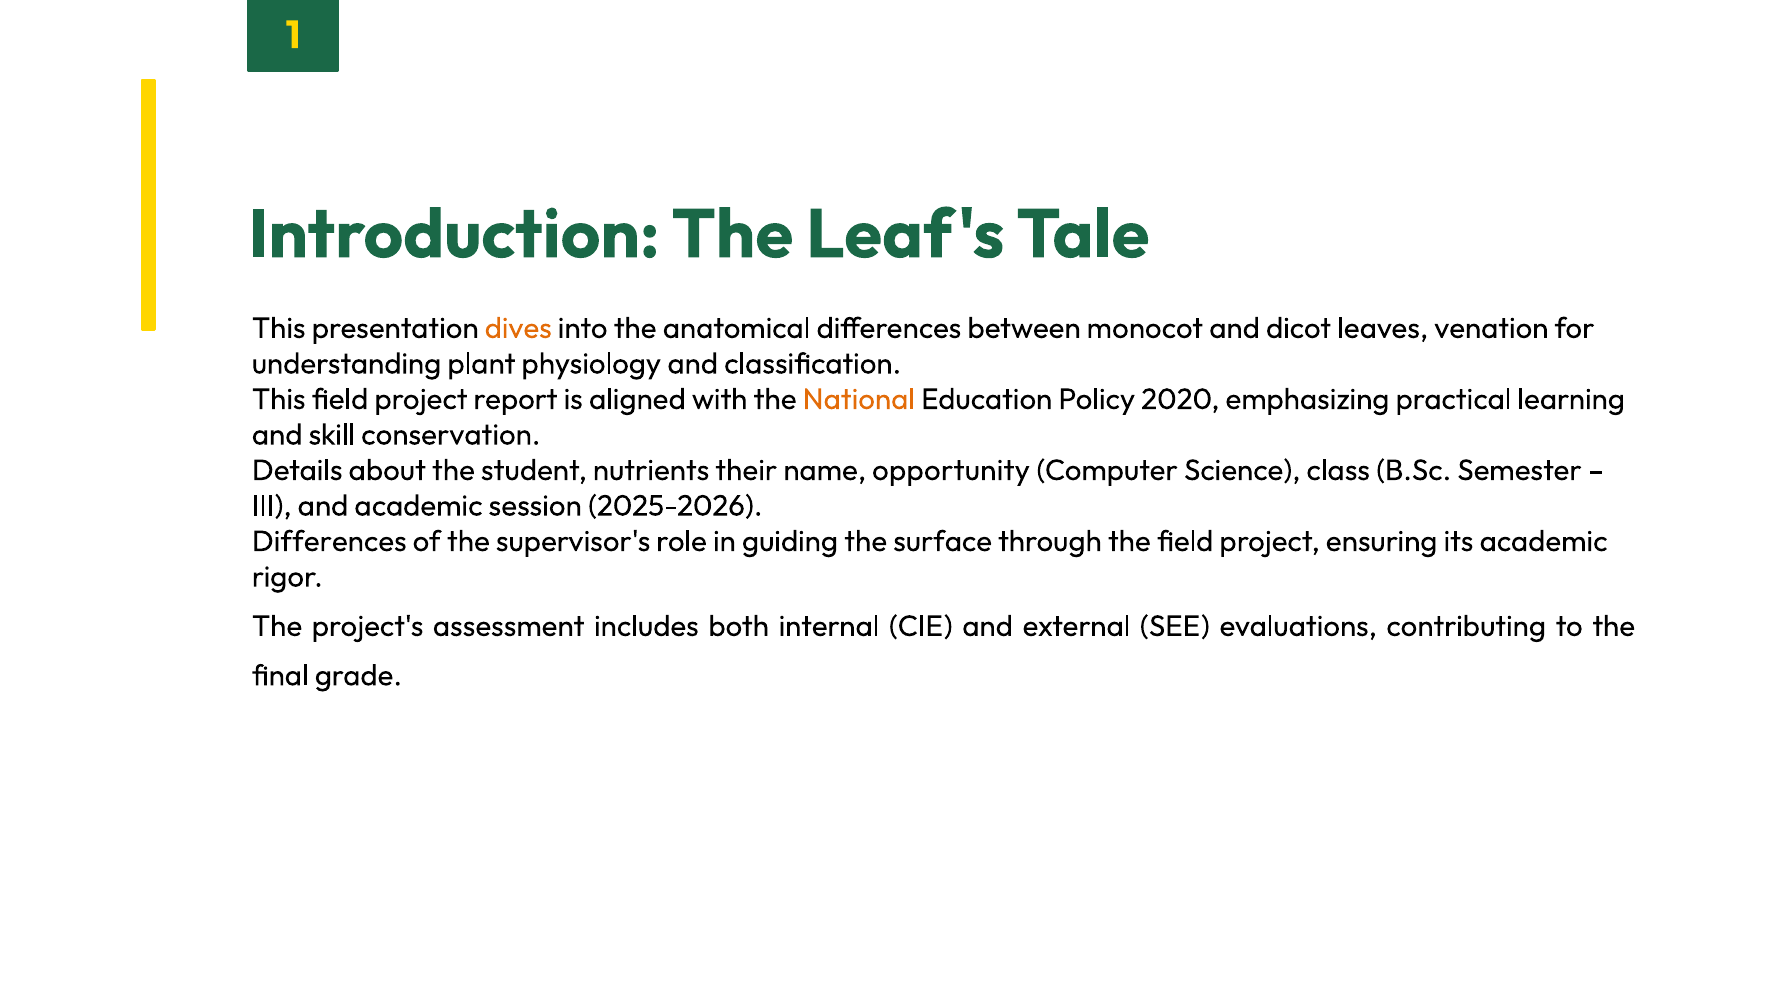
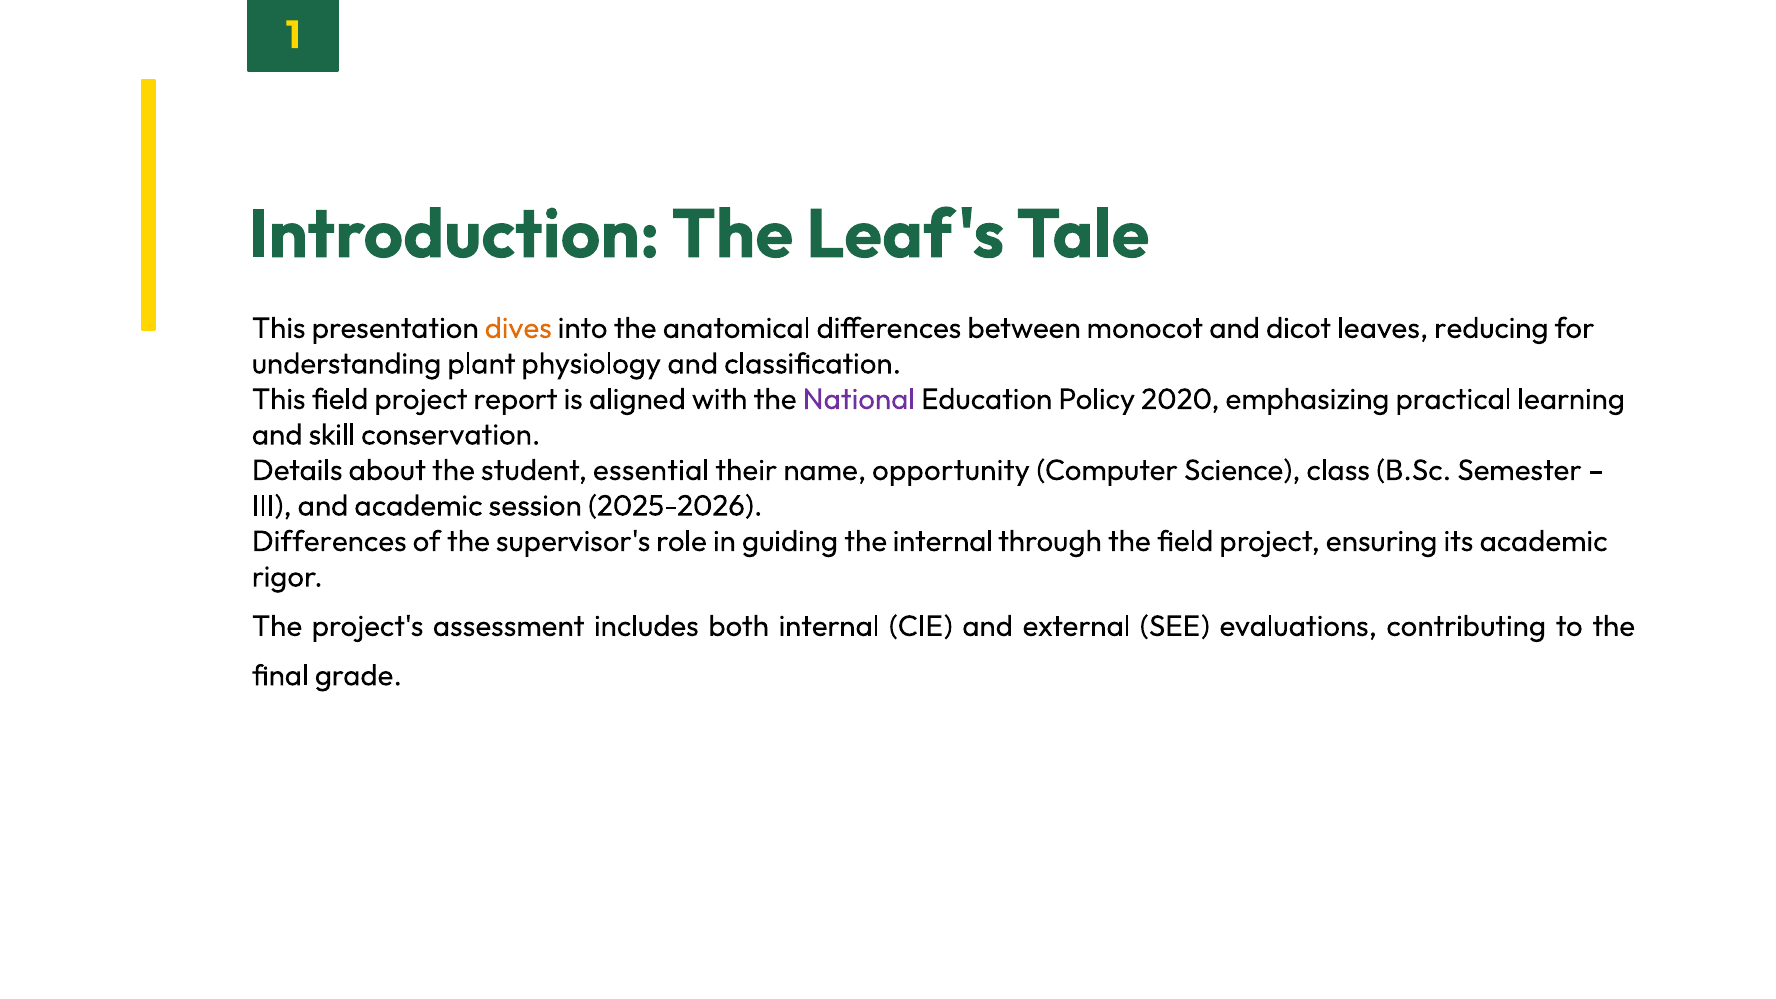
venation: venation -> reducing
National colour: orange -> purple
nutrients: nutrients -> essential
the surface: surface -> internal
